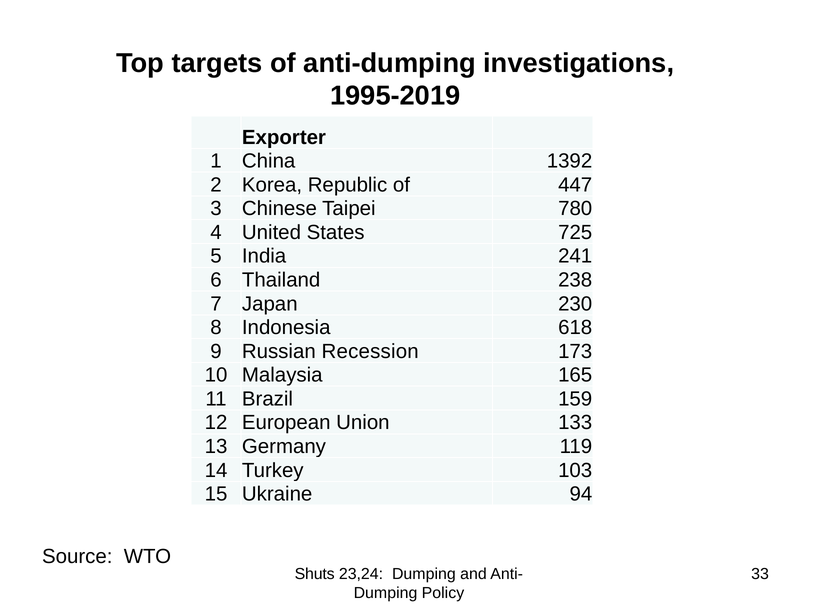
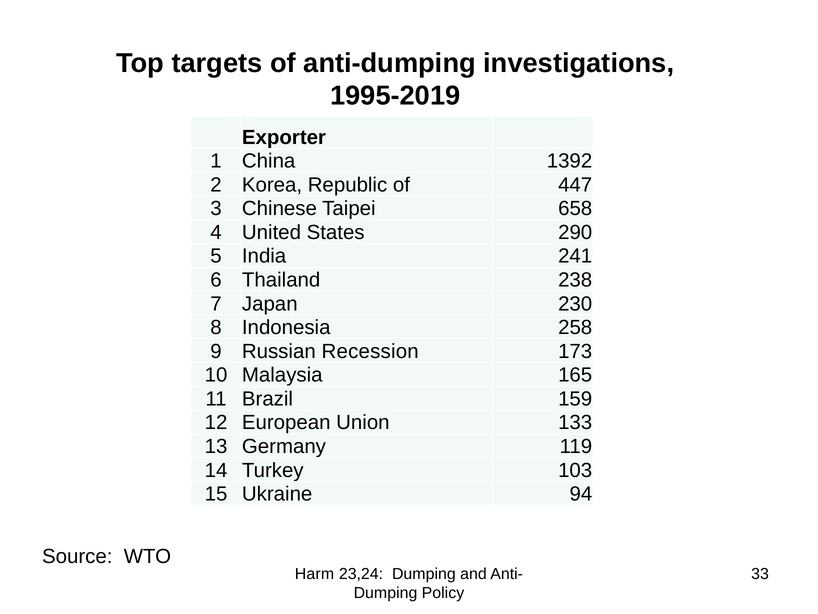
780: 780 -> 658
725: 725 -> 290
618: 618 -> 258
Shuts: Shuts -> Harm
